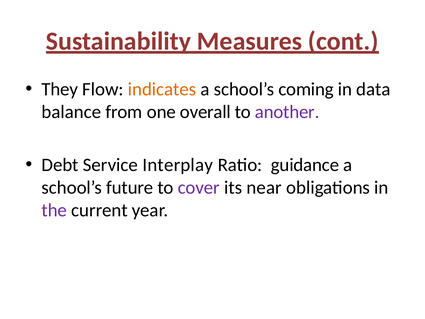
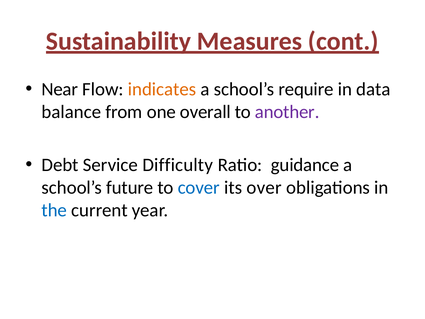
They: They -> Near
coming: coming -> require
Interplay: Interplay -> Difficulty
cover colour: purple -> blue
near: near -> over
the colour: purple -> blue
